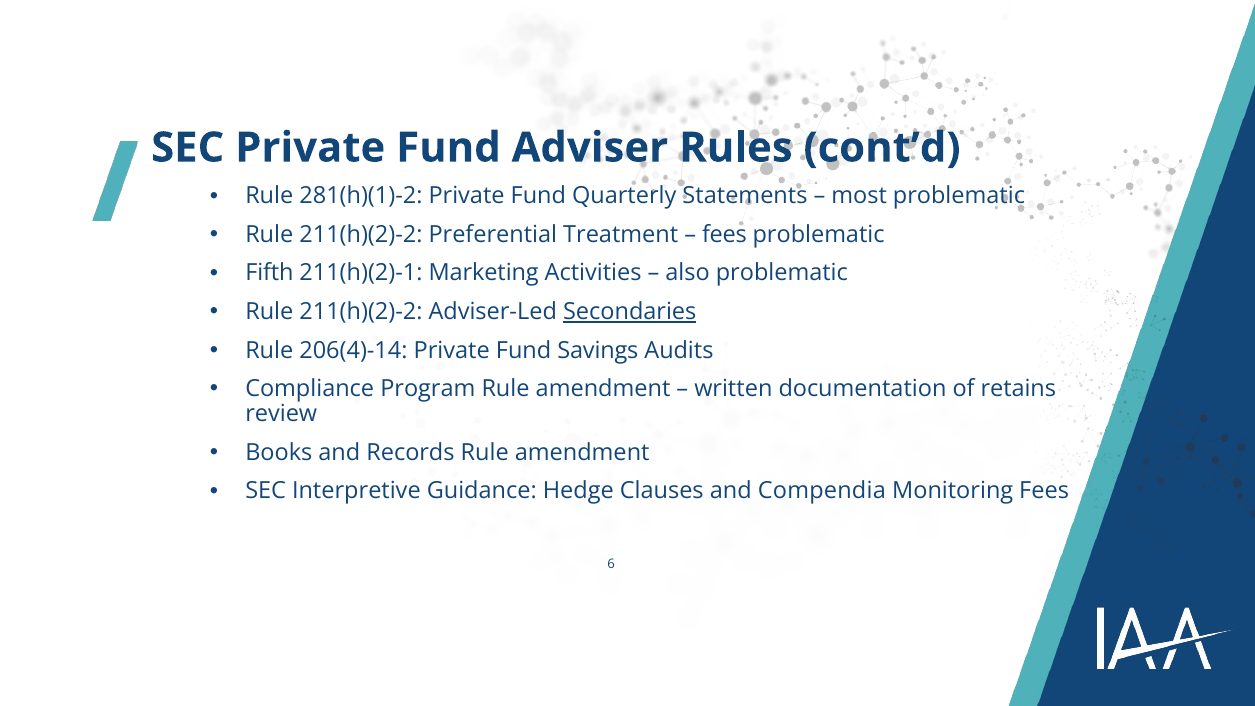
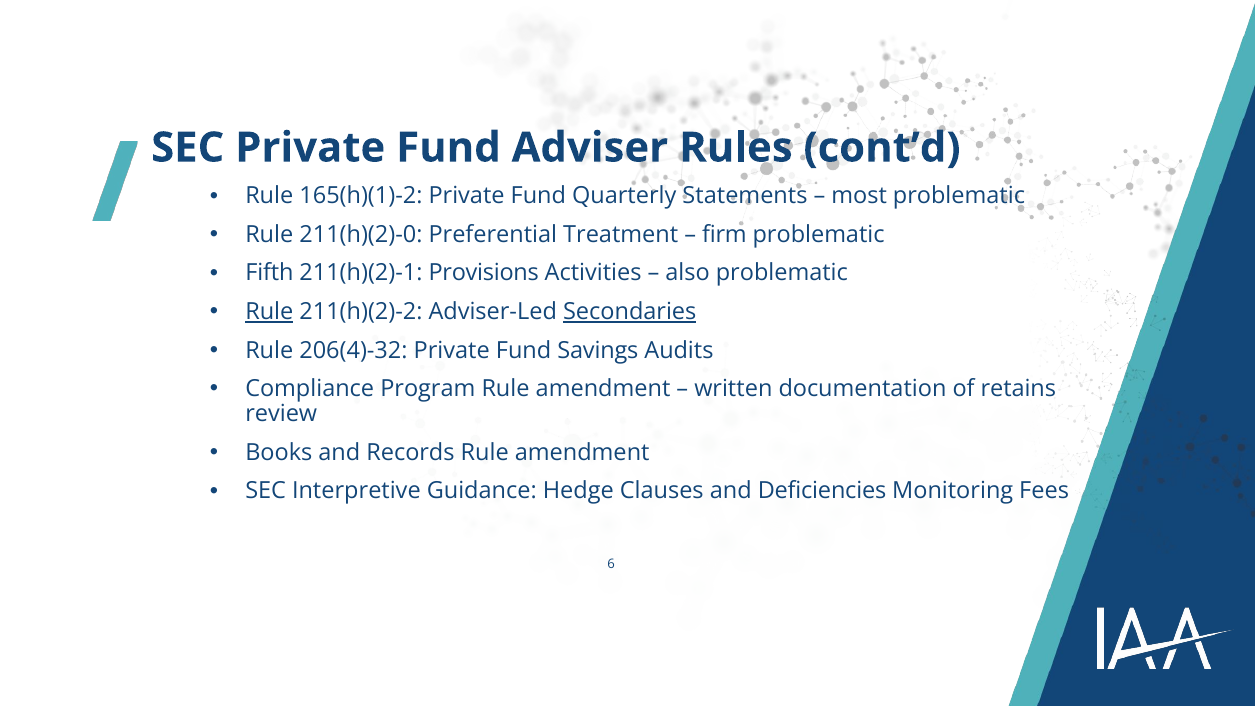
281(h)(1)-2: 281(h)(1)-2 -> 165(h)(1)-2
211(h)(2)-2 at (361, 235): 211(h)(2)-2 -> 211(h)(2)-0
fees at (724, 235): fees -> firm
Marketing: Marketing -> Provisions
Rule at (269, 312) underline: none -> present
206(4)-14: 206(4)-14 -> 206(4)-32
Compendia: Compendia -> Deficiencies
